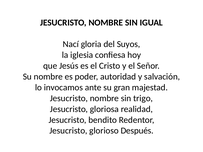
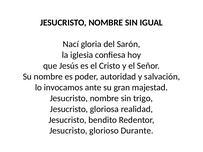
Suyos: Suyos -> Sarón
Después: Después -> Durante
